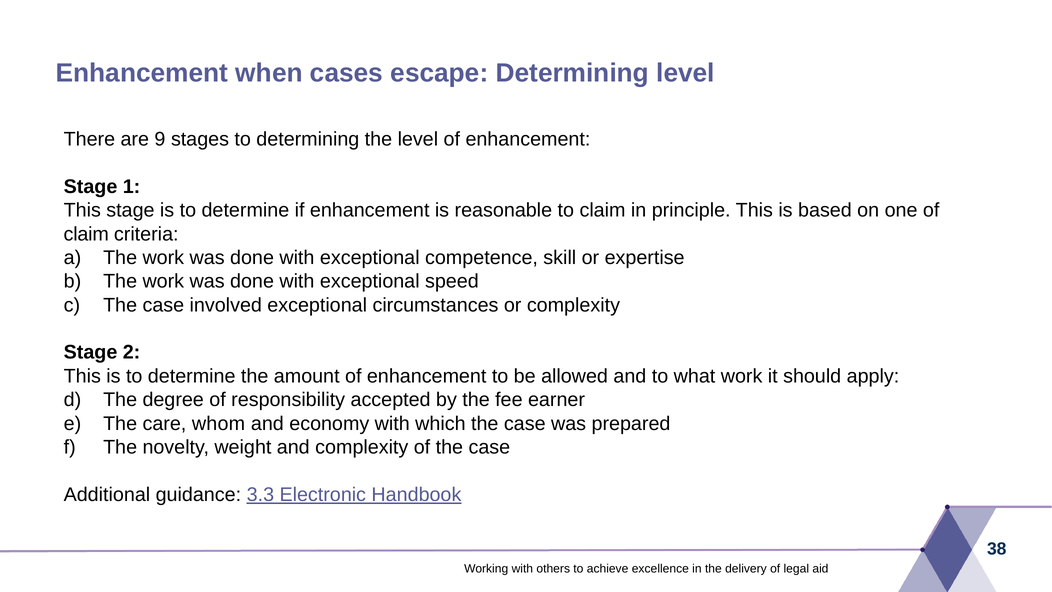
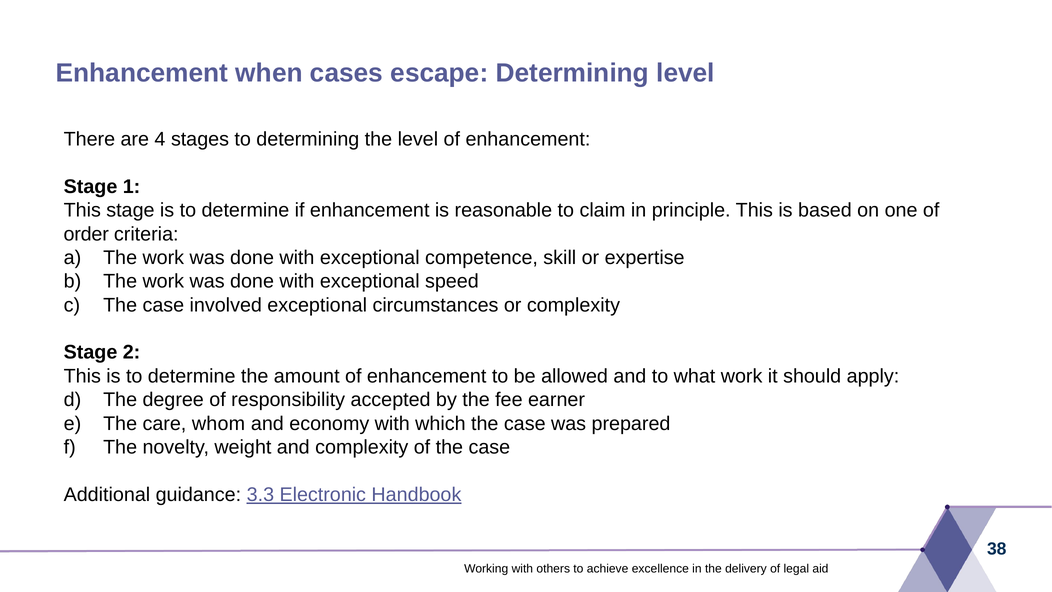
9: 9 -> 4
claim at (86, 234): claim -> order
